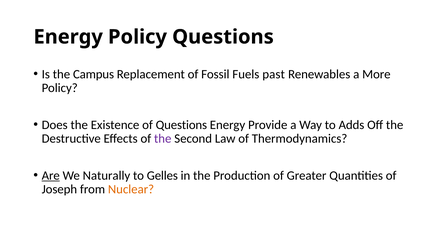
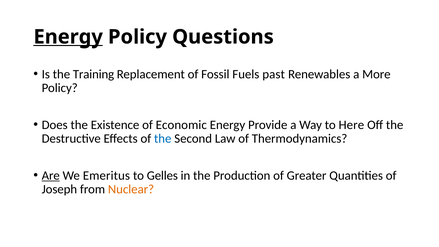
Energy at (68, 37) underline: none -> present
Campus: Campus -> Training
of Questions: Questions -> Economic
Adds: Adds -> Here
the at (163, 139) colour: purple -> blue
Naturally: Naturally -> Emeritus
